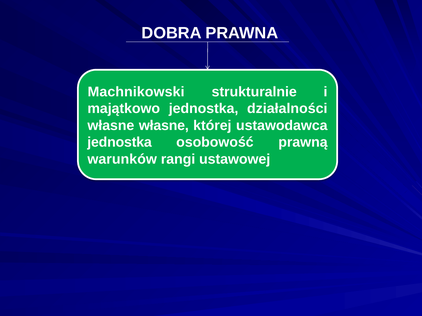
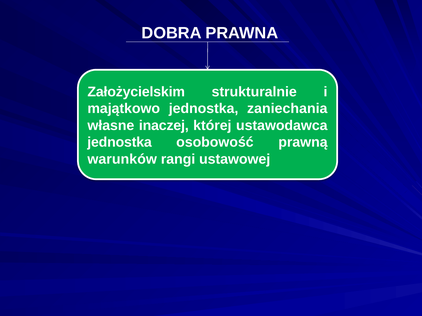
Machnikowski: Machnikowski -> Założycielskim
działalności: działalności -> zaniechania
własne własne: własne -> inaczej
